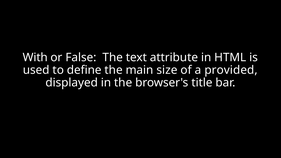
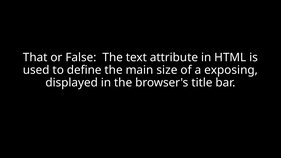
With: With -> That
provided: provided -> exposing
